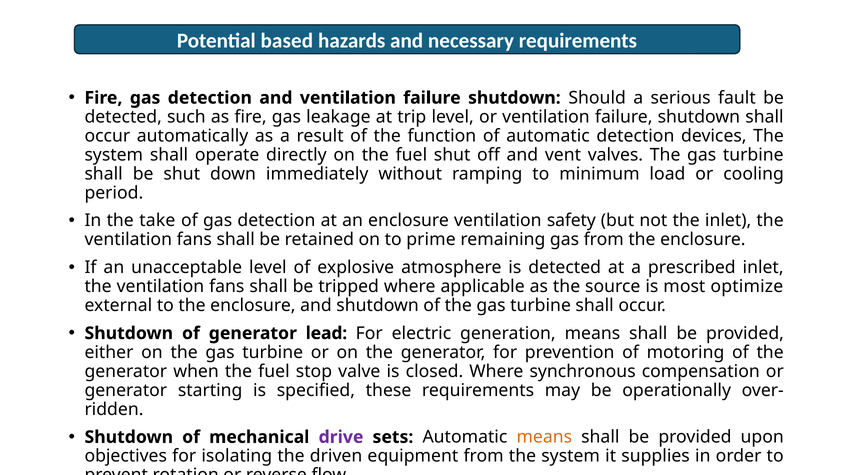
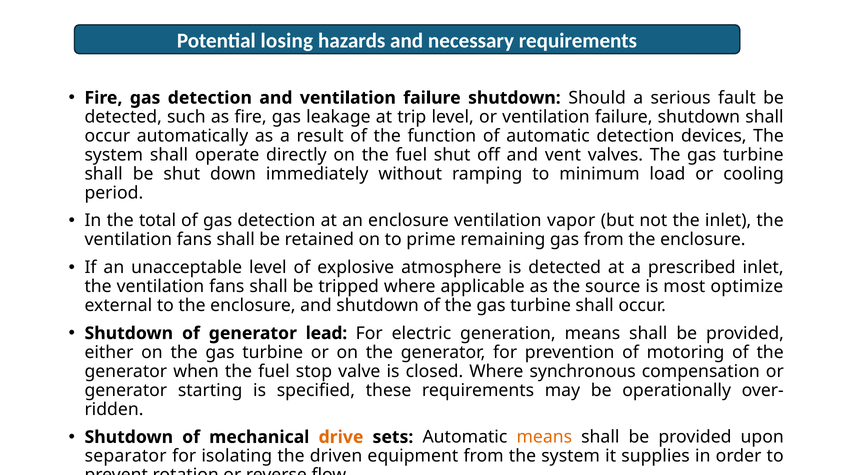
based: based -> losing
take: take -> total
safety: safety -> vapor
drive colour: purple -> orange
objectives: objectives -> separator
